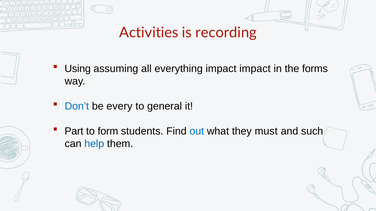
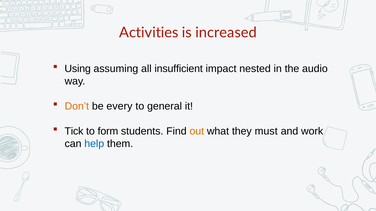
recording: recording -> increased
everything: everything -> insufficient
impact impact: impact -> nested
forms: forms -> audio
Don’t colour: blue -> orange
Part: Part -> Tick
out colour: blue -> orange
such: such -> work
